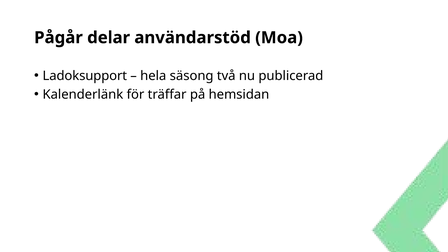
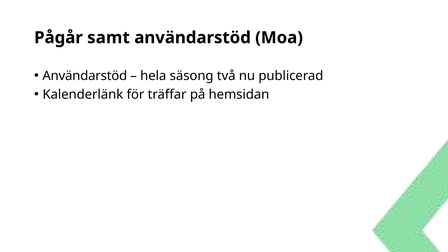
delar: delar -> samt
Ladoksupport at (85, 76): Ladoksupport -> Användarstöd
